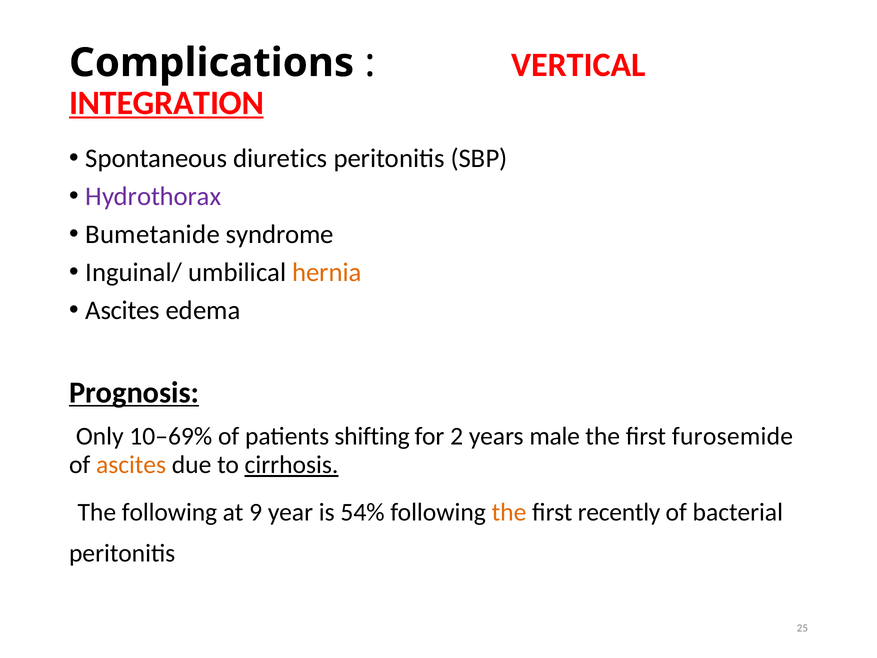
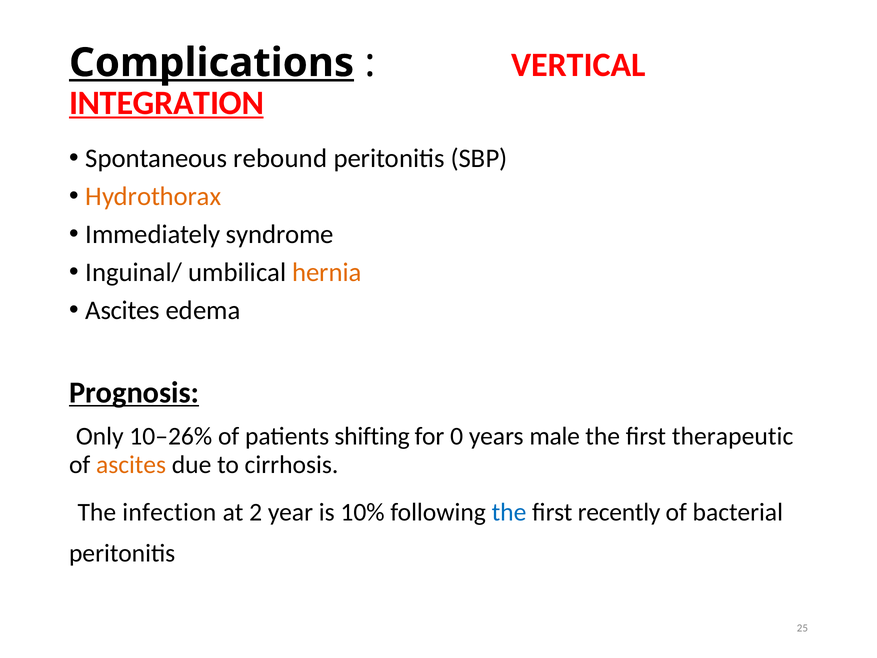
Complications underline: none -> present
diuretics: diuretics -> rebound
Hydrothorax colour: purple -> orange
Bumetanide: Bumetanide -> Immediately
10–69%: 10–69% -> 10–26%
2: 2 -> 0
furosemide: furosemide -> therapeutic
cirrhosis underline: present -> none
The following: following -> infection
9: 9 -> 2
54%: 54% -> 10%
the at (509, 512) colour: orange -> blue
